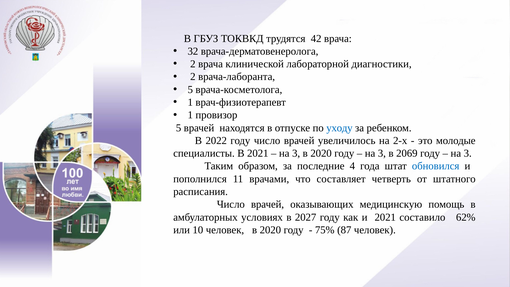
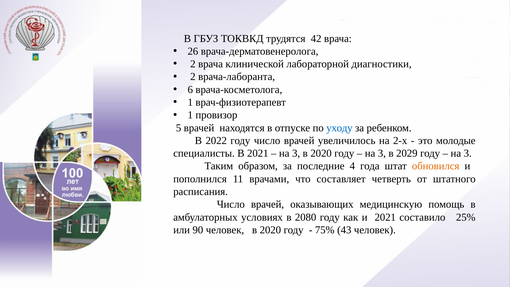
32: 32 -> 26
5 at (190, 90): 5 -> 6
2069: 2069 -> 2029
обновился colour: blue -> orange
2027: 2027 -> 2080
62%: 62% -> 25%
10: 10 -> 90
87: 87 -> 43
